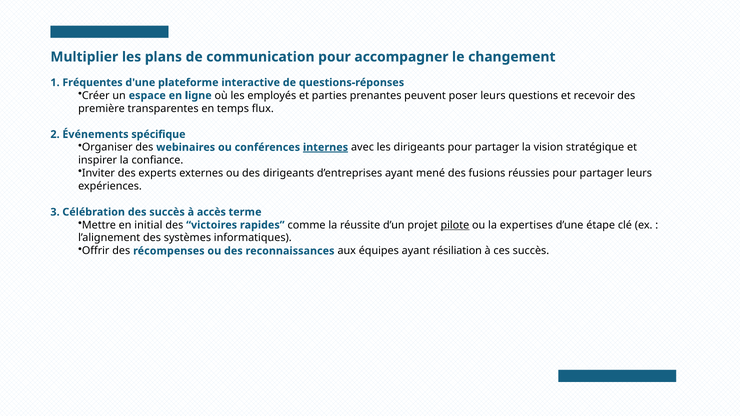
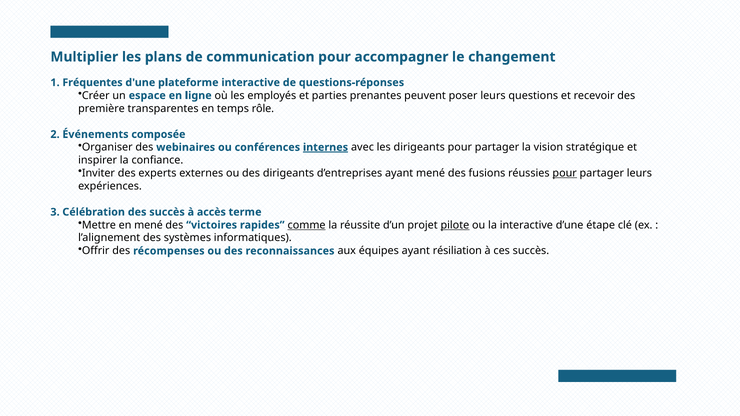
flux: flux -> rôle
spécifique: spécifique -> composée
pour at (565, 173) underline: none -> present
en initial: initial -> mené
comme underline: none -> present
la expertises: expertises -> interactive
